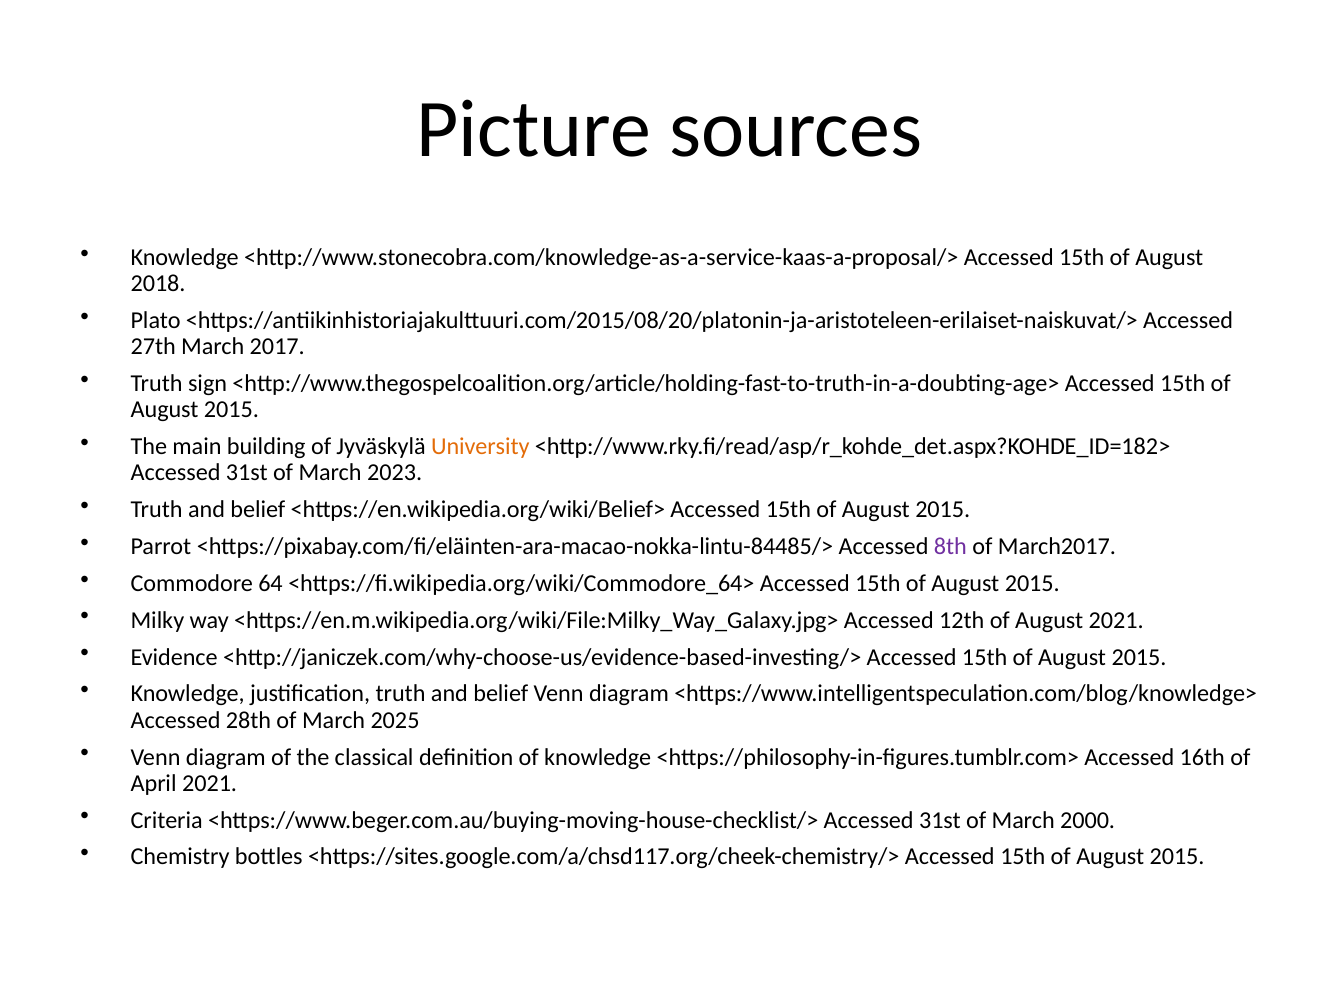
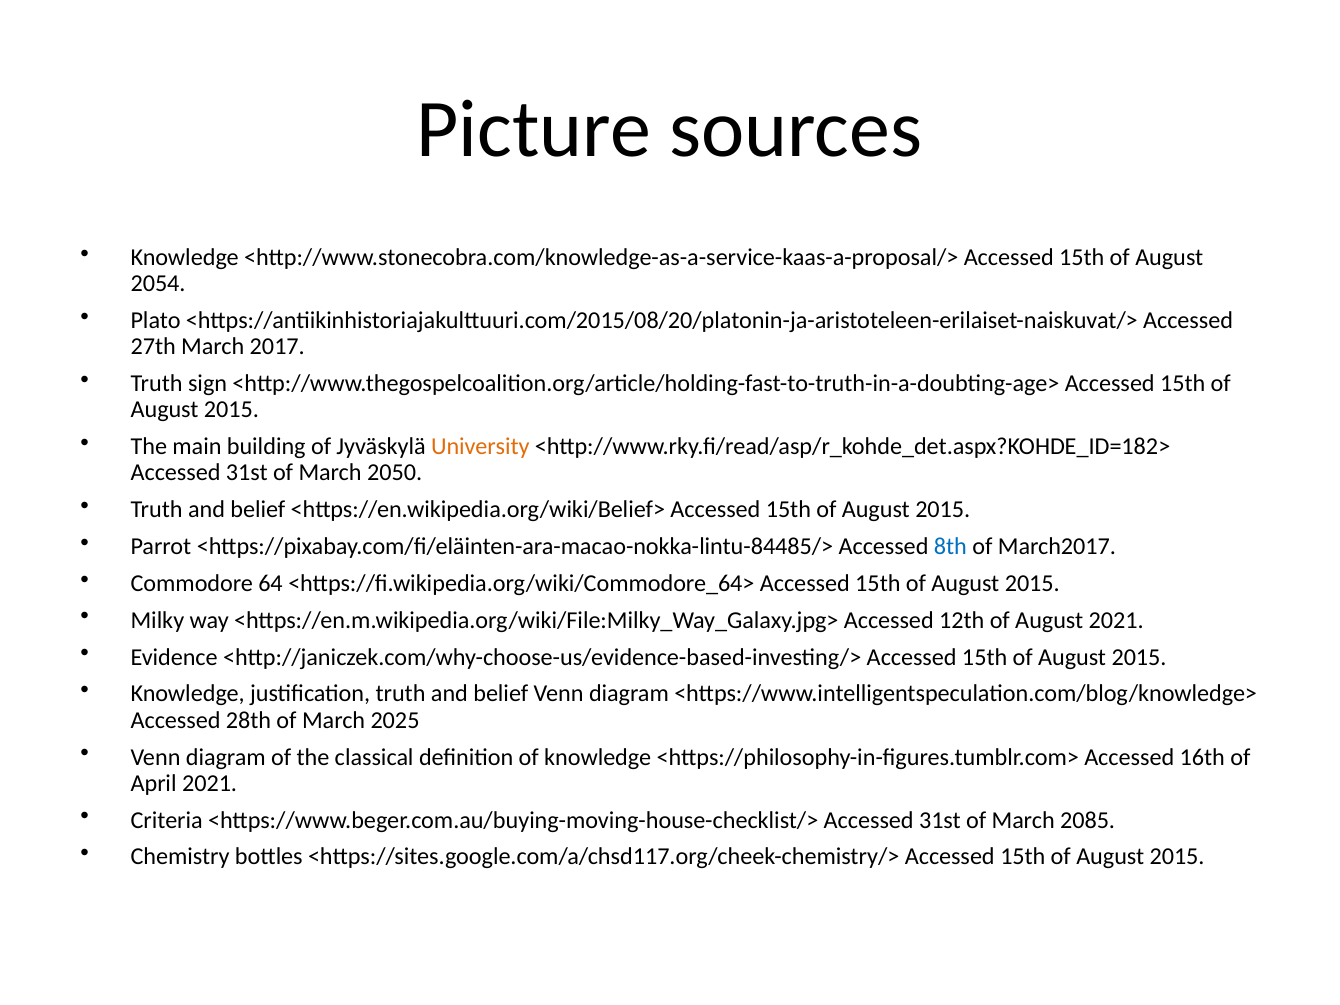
2018: 2018 -> 2054
2023: 2023 -> 2050
8th colour: purple -> blue
2000: 2000 -> 2085
